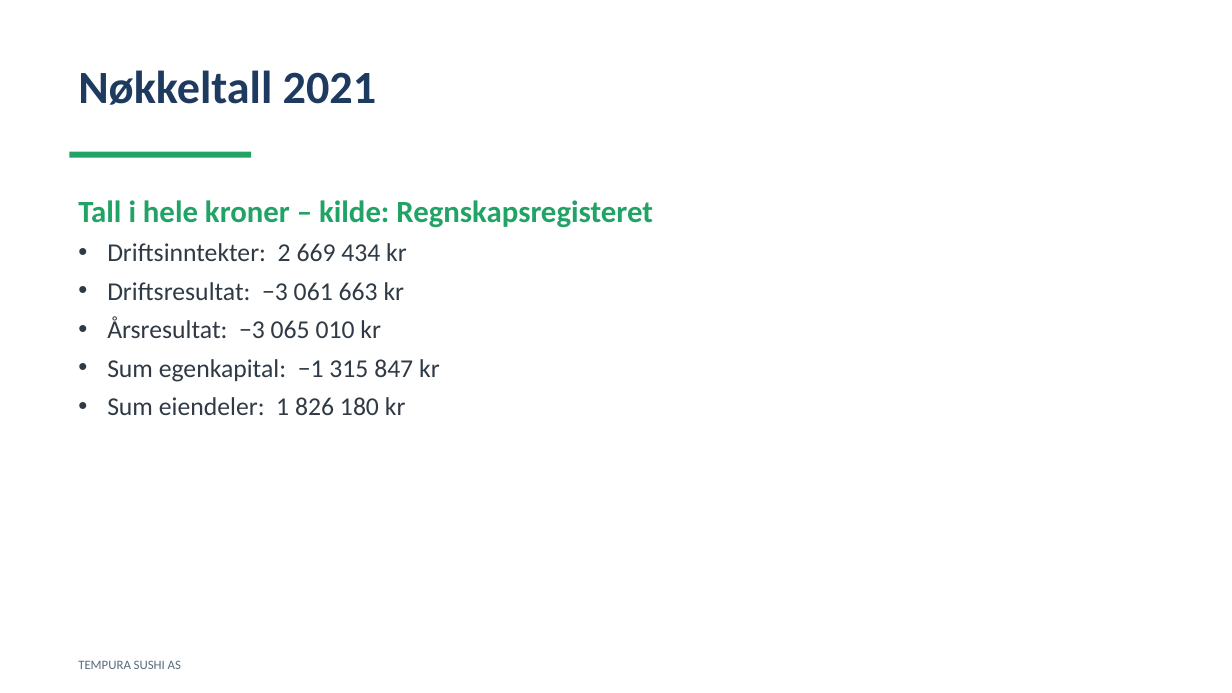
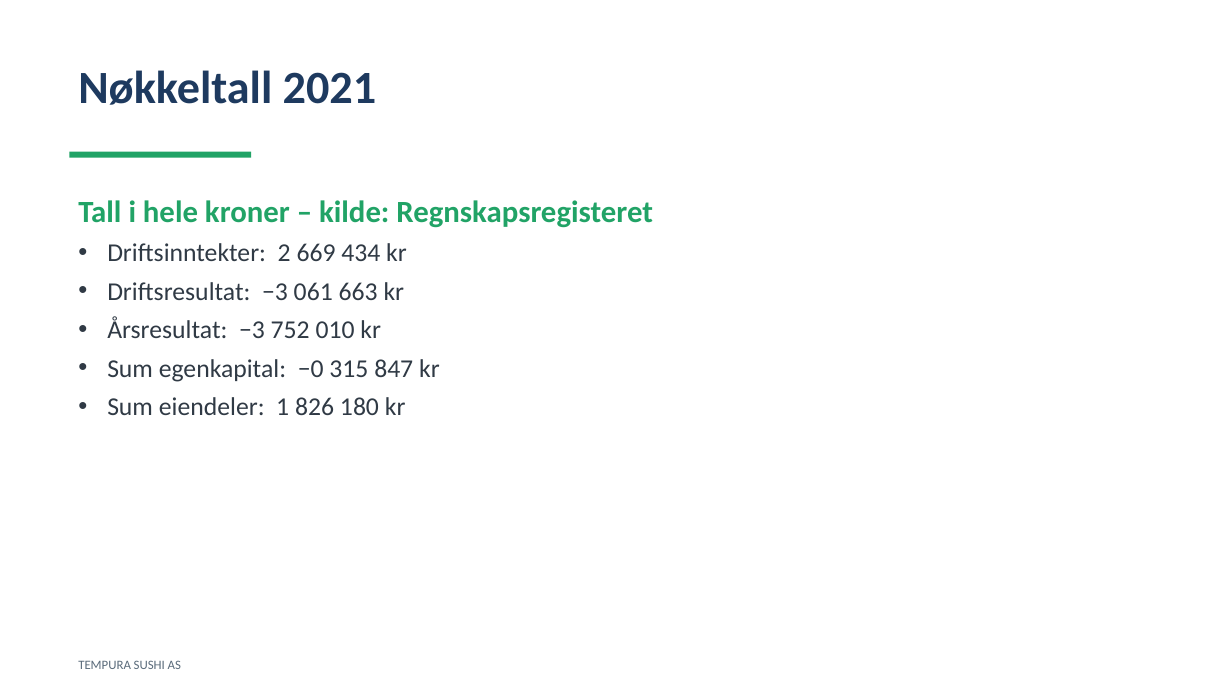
065: 065 -> 752
−1: −1 -> −0
